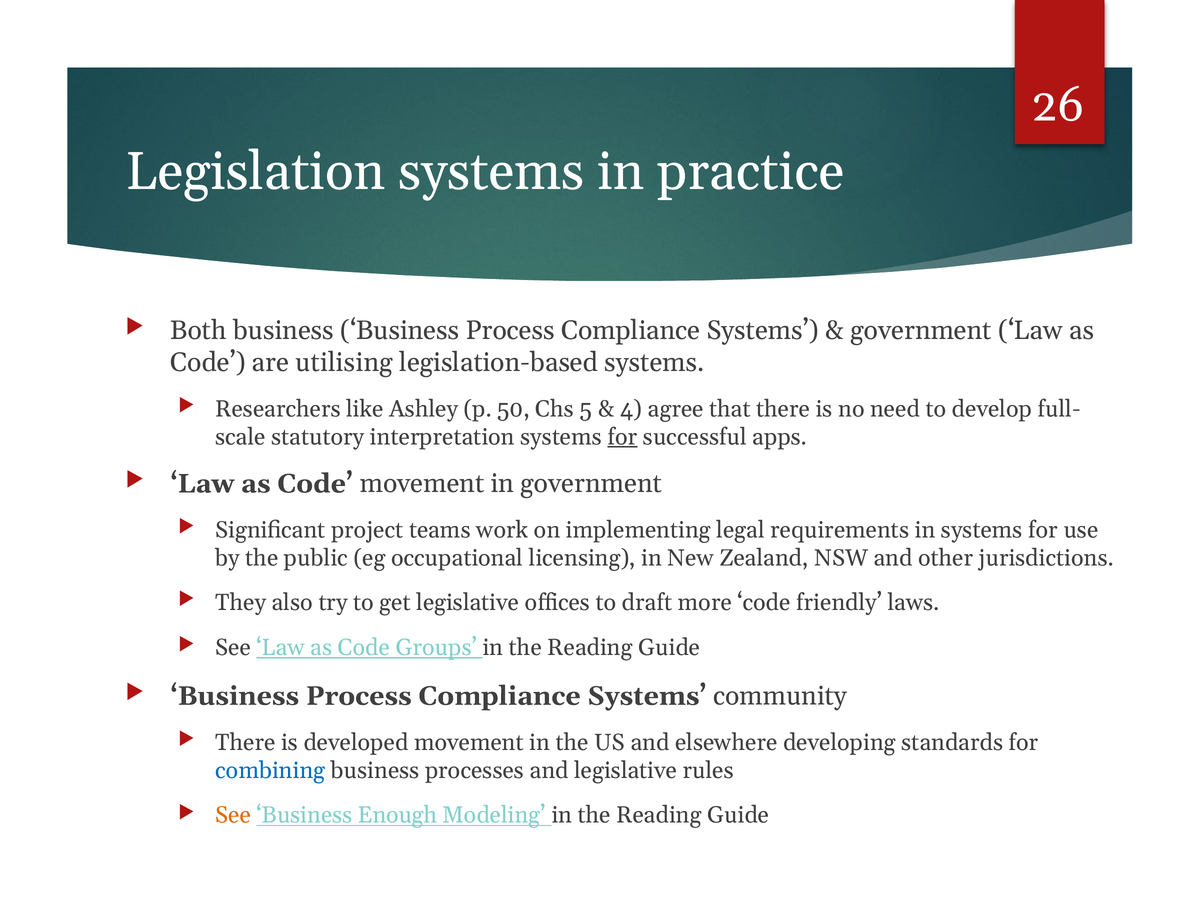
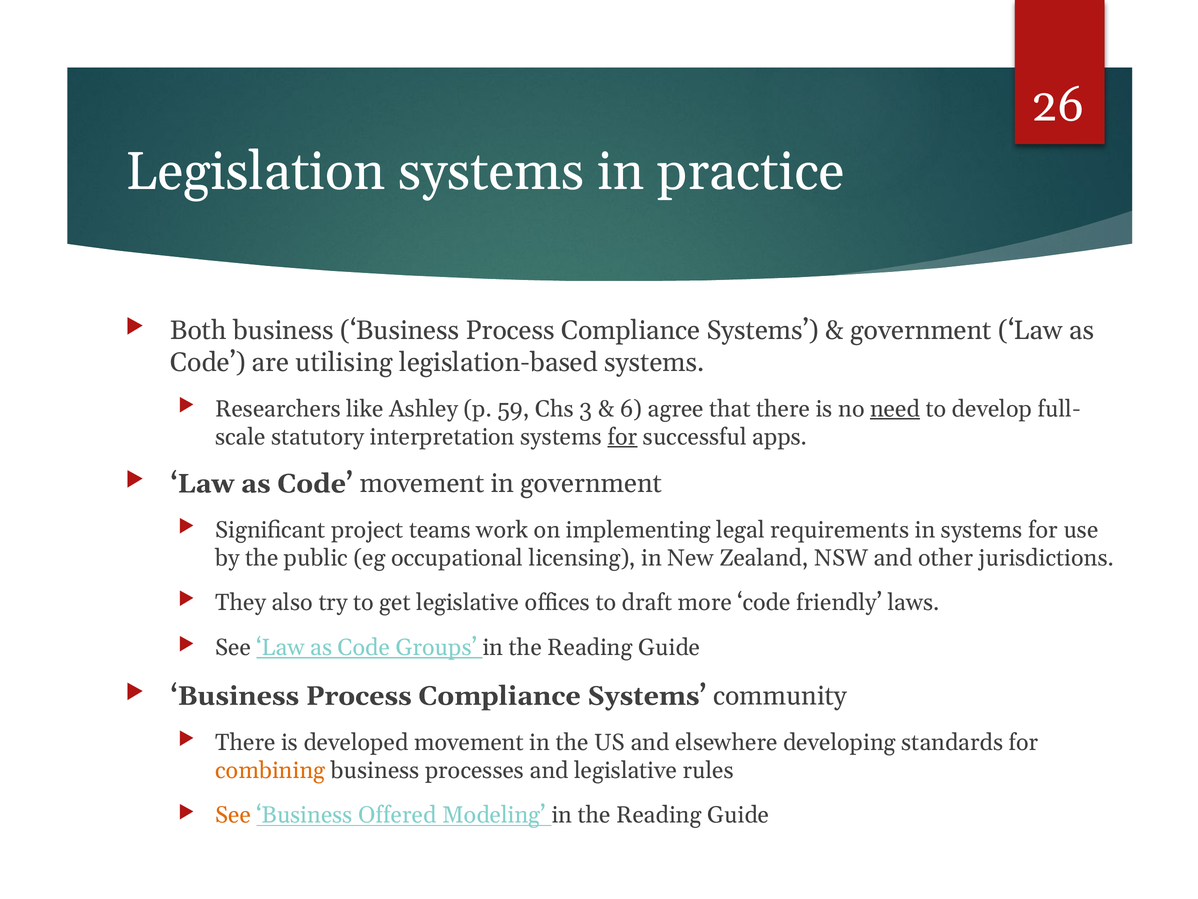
50: 50 -> 59
5: 5 -> 3
4: 4 -> 6
need underline: none -> present
combining colour: blue -> orange
Enough: Enough -> Offered
